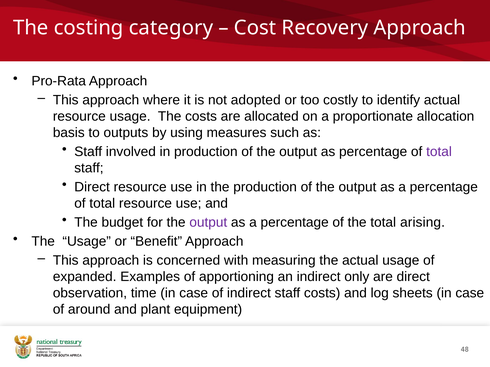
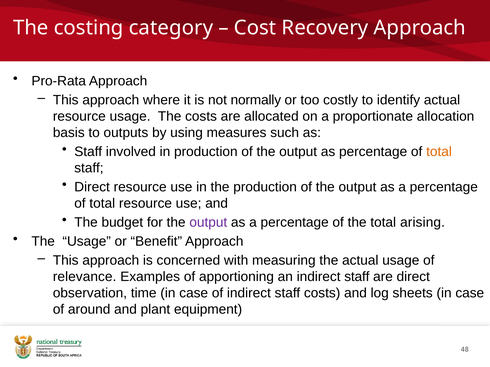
adopted: adopted -> normally
total at (439, 152) colour: purple -> orange
expanded: expanded -> relevance
an indirect only: only -> staff
